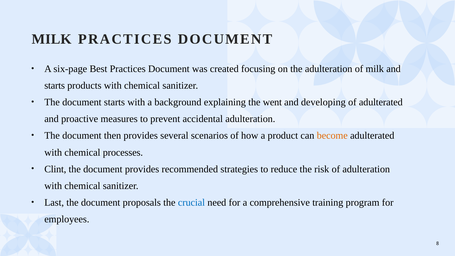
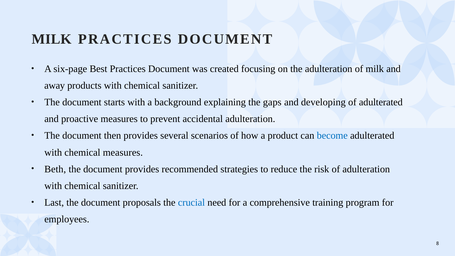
starts at (55, 86): starts -> away
went: went -> gaps
become colour: orange -> blue
chemical processes: processes -> measures
Clint: Clint -> Beth
